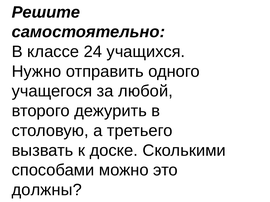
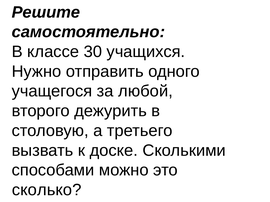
24: 24 -> 30
должны: должны -> сколько
